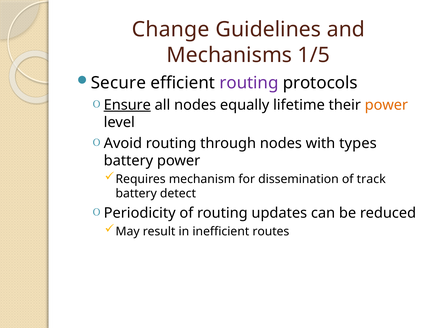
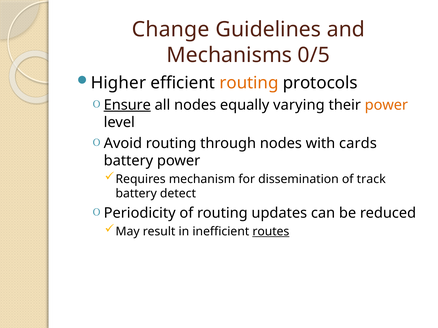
1/5: 1/5 -> 0/5
Secure: Secure -> Higher
routing at (249, 83) colour: purple -> orange
lifetime: lifetime -> varying
types: types -> cards
routes underline: none -> present
